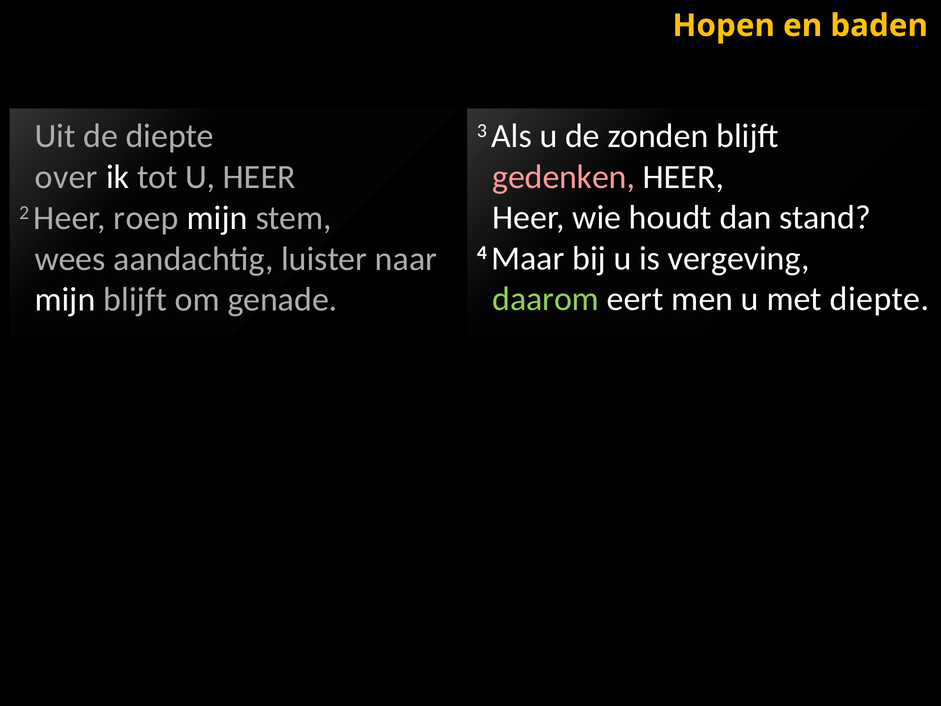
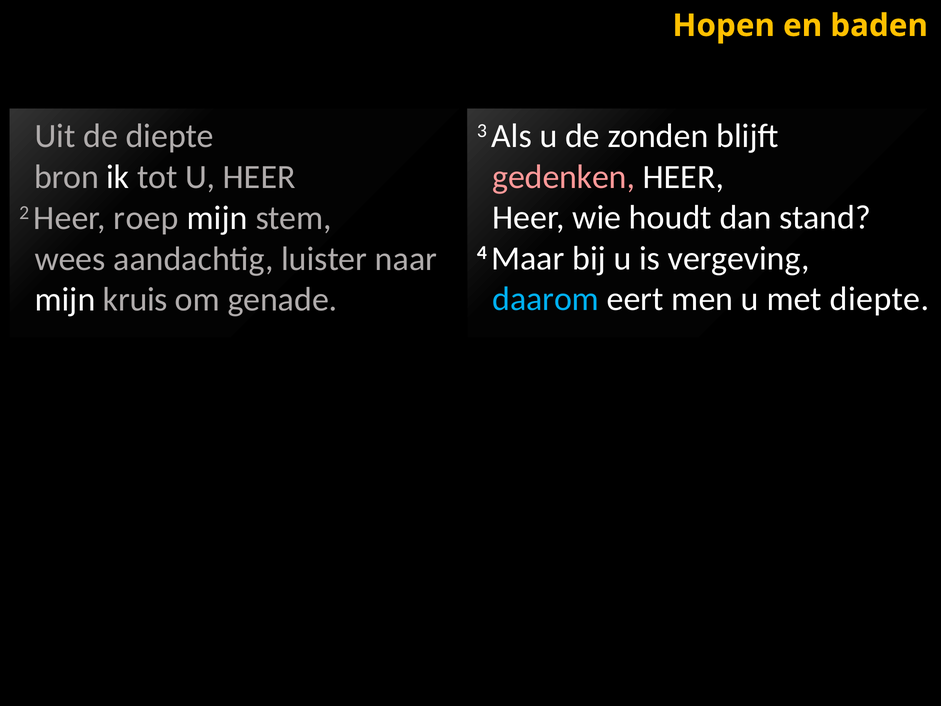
over: over -> bron
daarom colour: light green -> light blue
mijn blijft: blijft -> kruis
